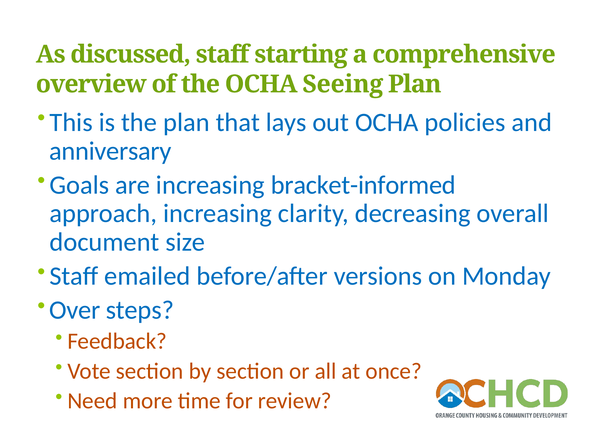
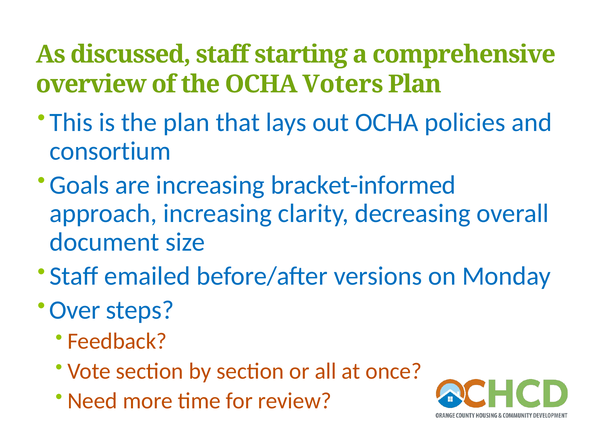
Seeing: Seeing -> Voters
anniversary: anniversary -> consortium
